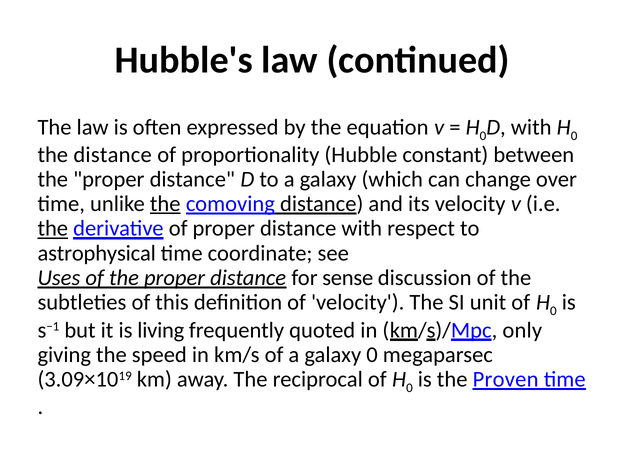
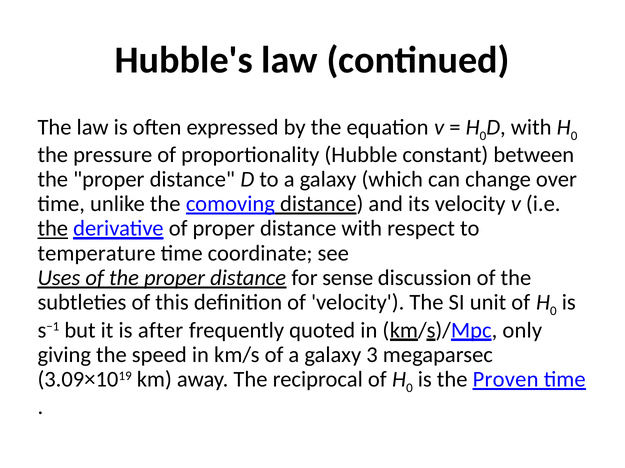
the distance: distance -> pressure
the at (165, 204) underline: present -> none
astrophysical: astrophysical -> temperature
living: living -> after
galaxy 0: 0 -> 3
